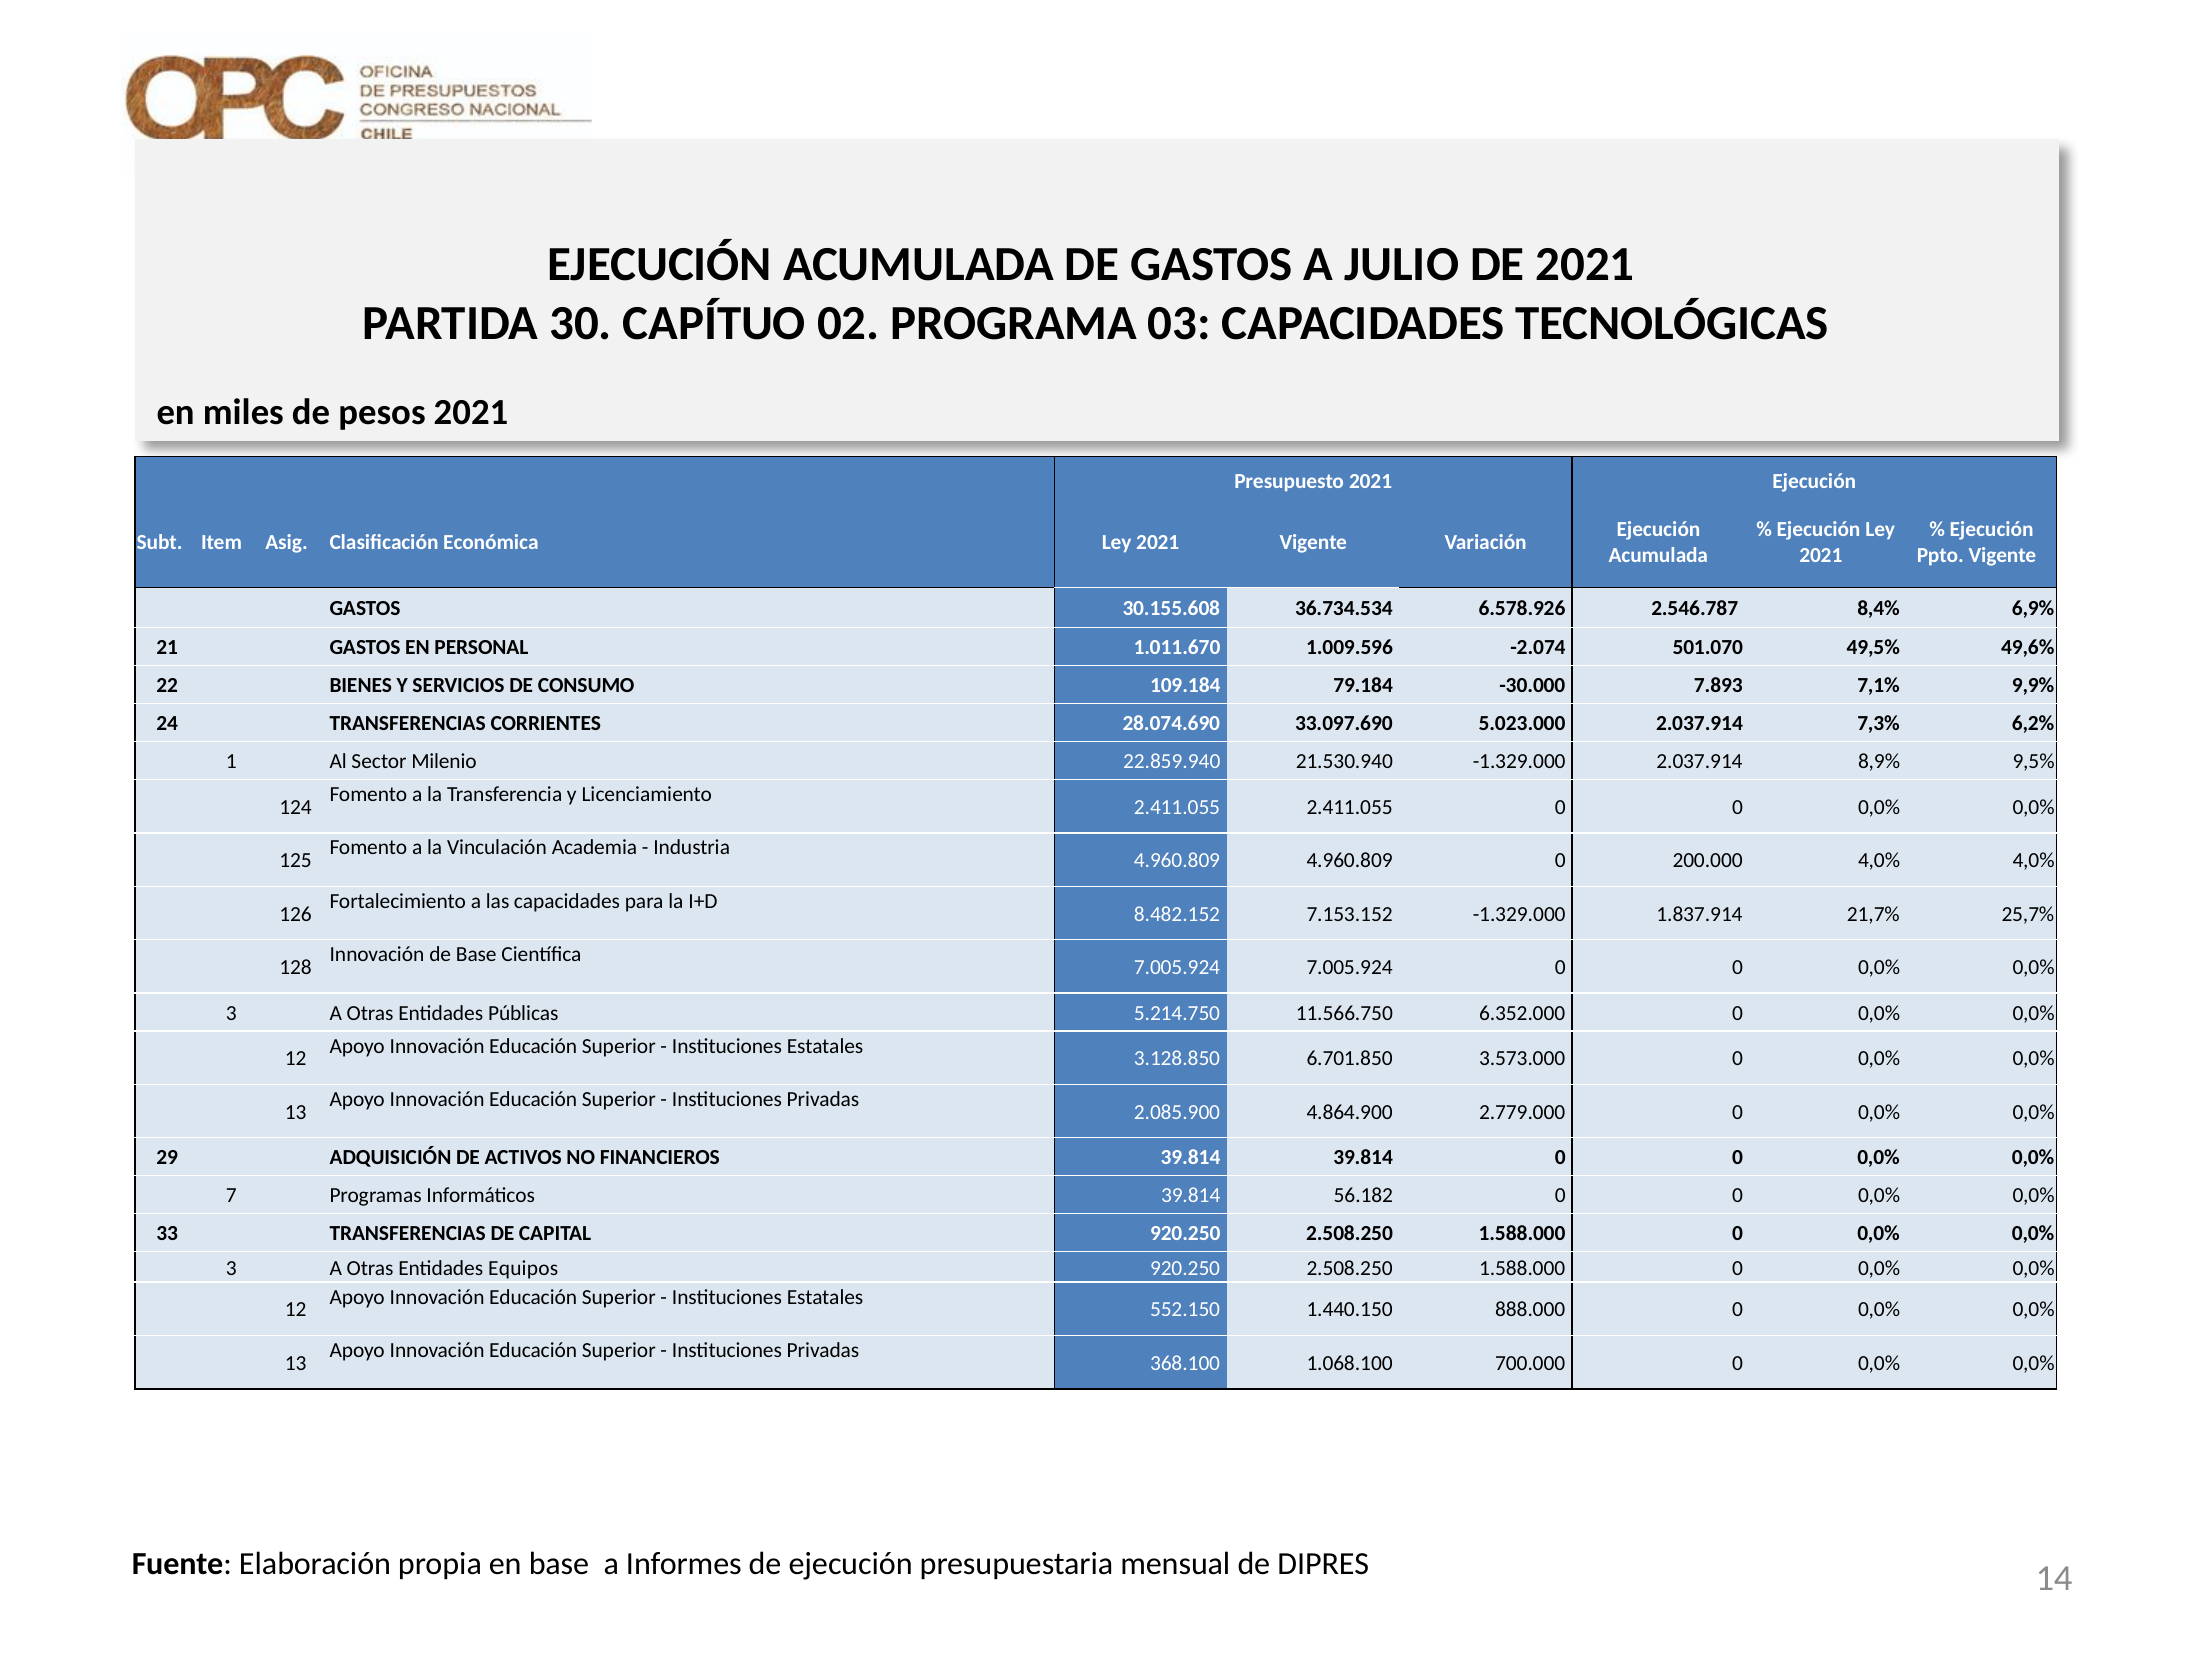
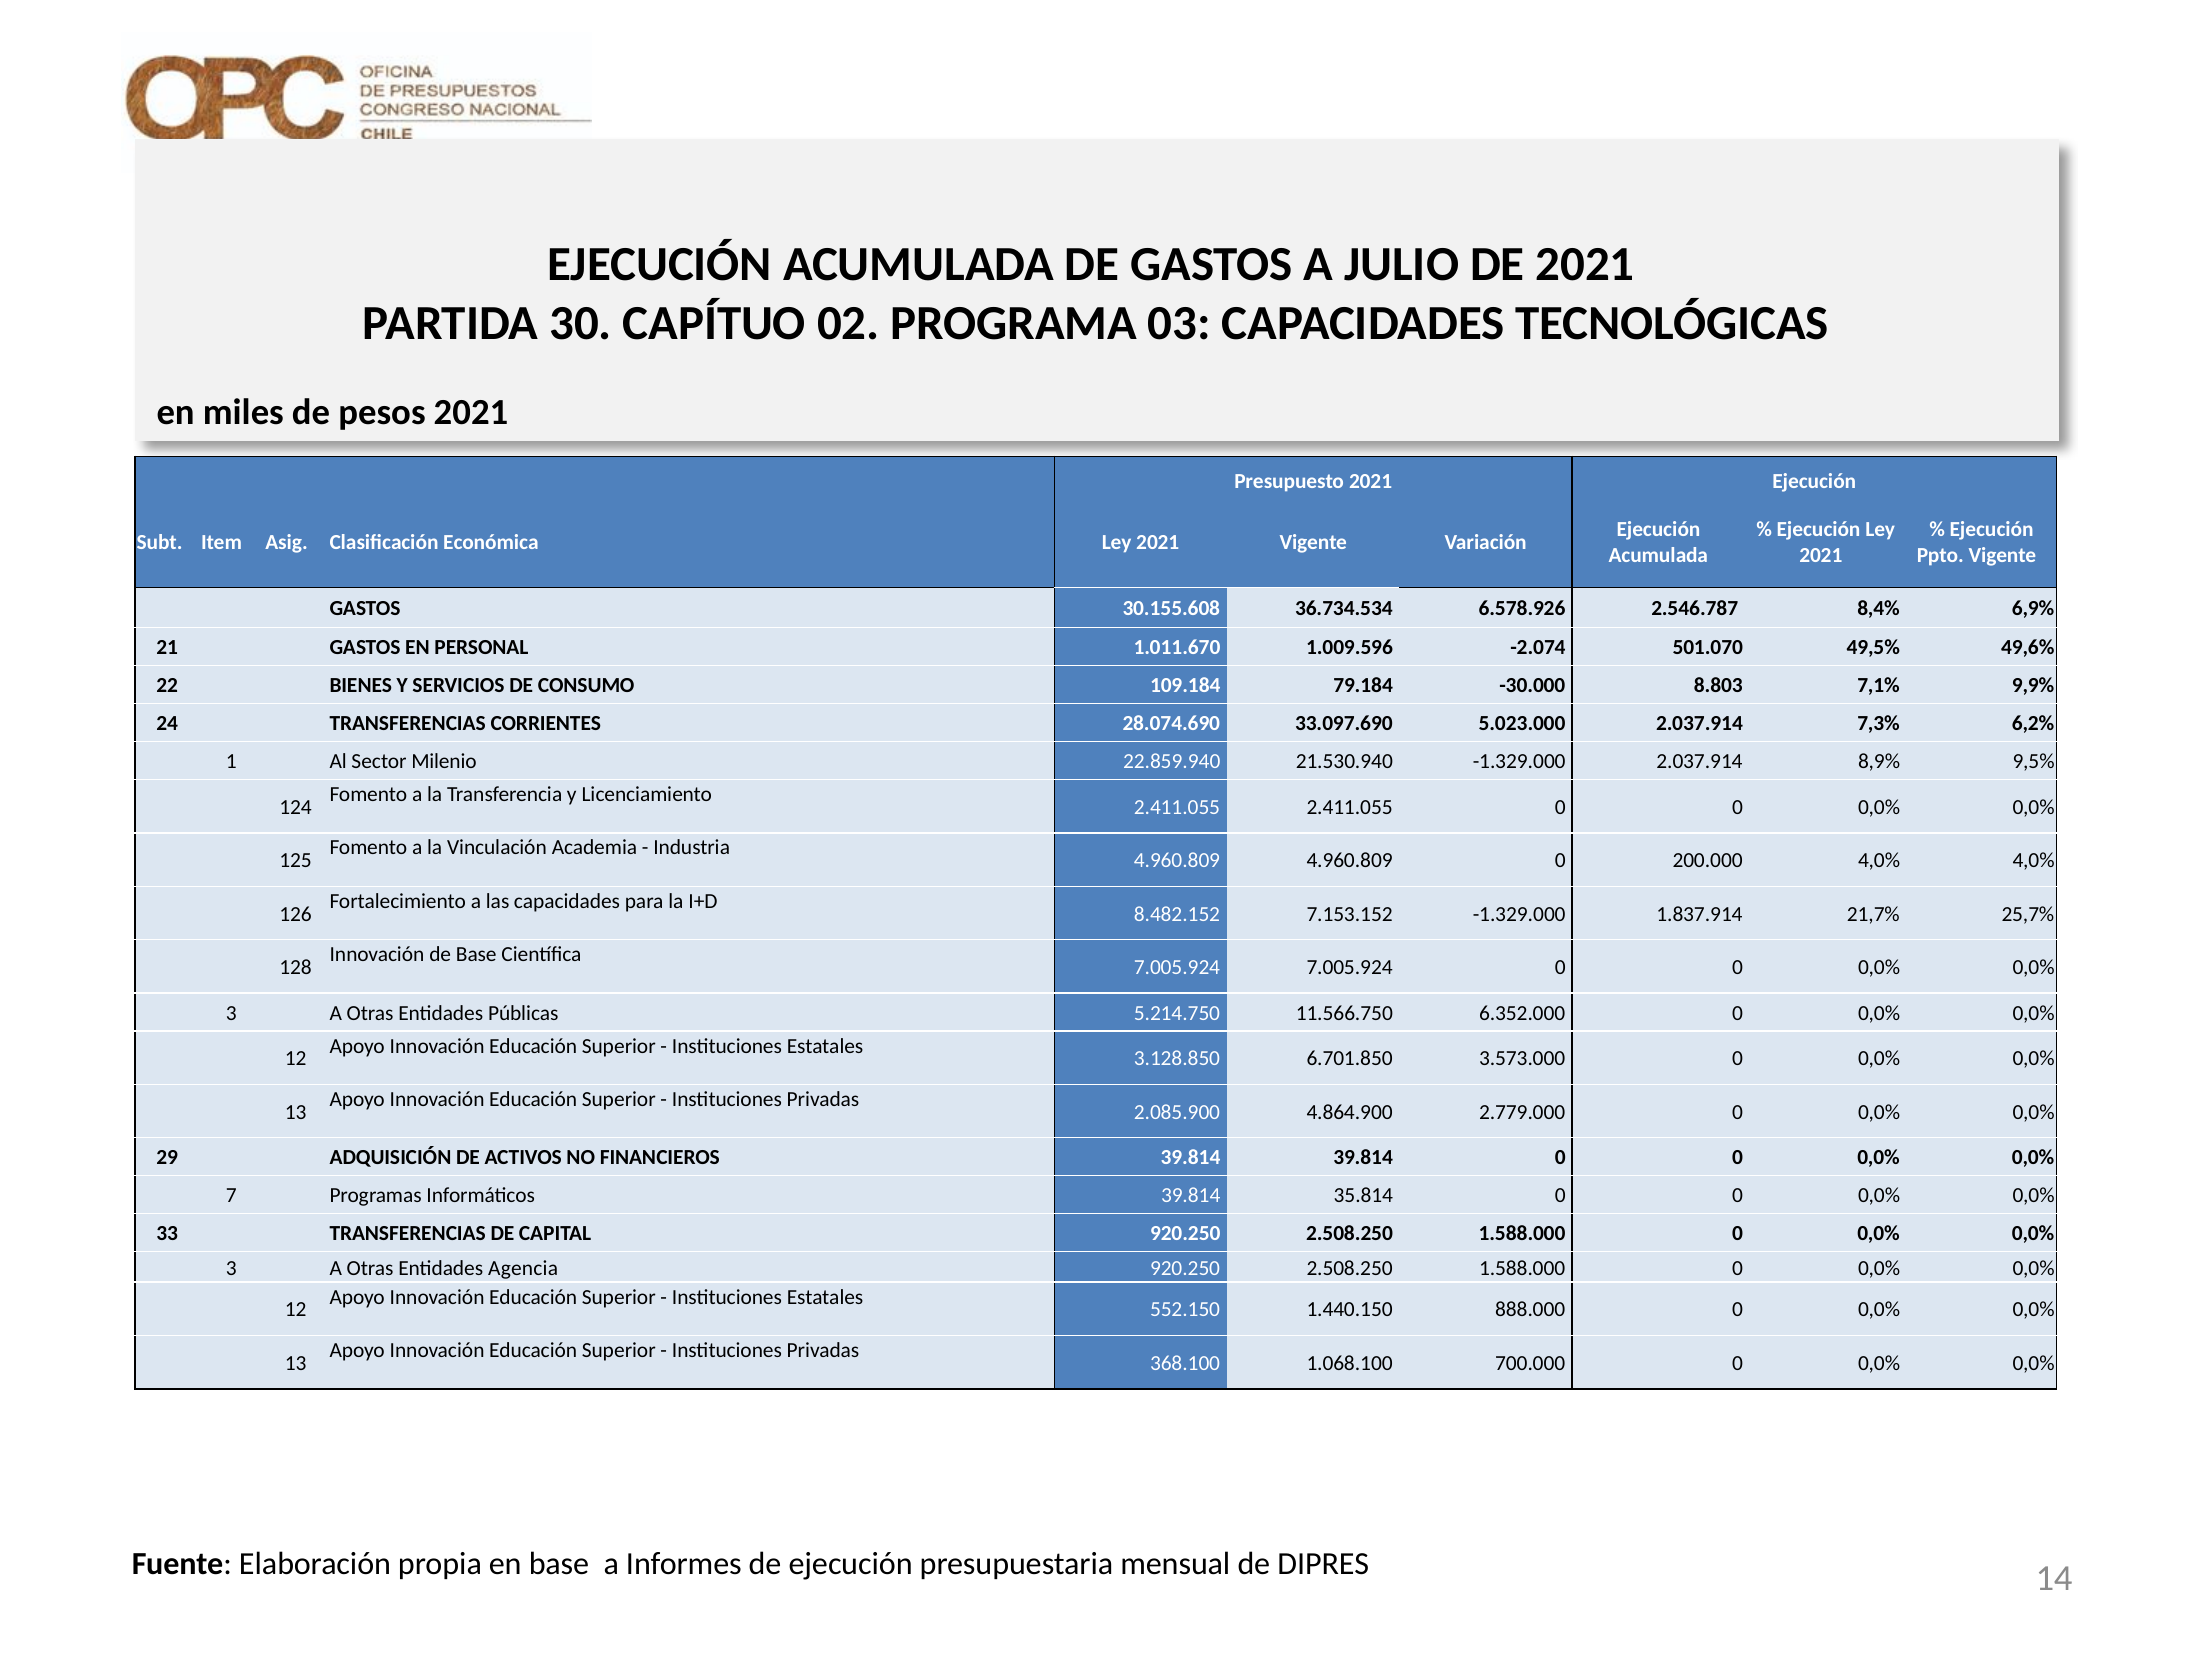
7.893: 7.893 -> 8.803
56.182: 56.182 -> 35.814
Equipos: Equipos -> Agencia
